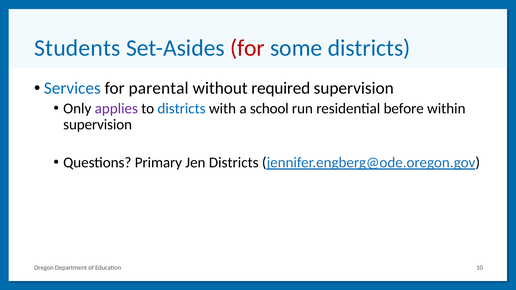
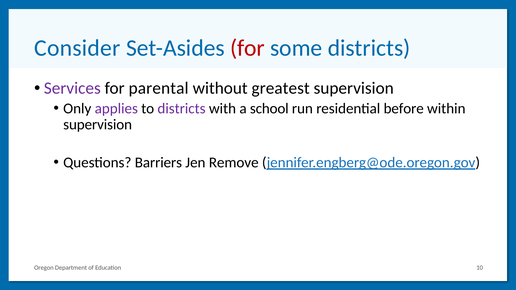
Students: Students -> Consider
Services colour: blue -> purple
required: required -> greatest
districts at (182, 108) colour: blue -> purple
Primary: Primary -> Barriers
Jen Districts: Districts -> Remove
